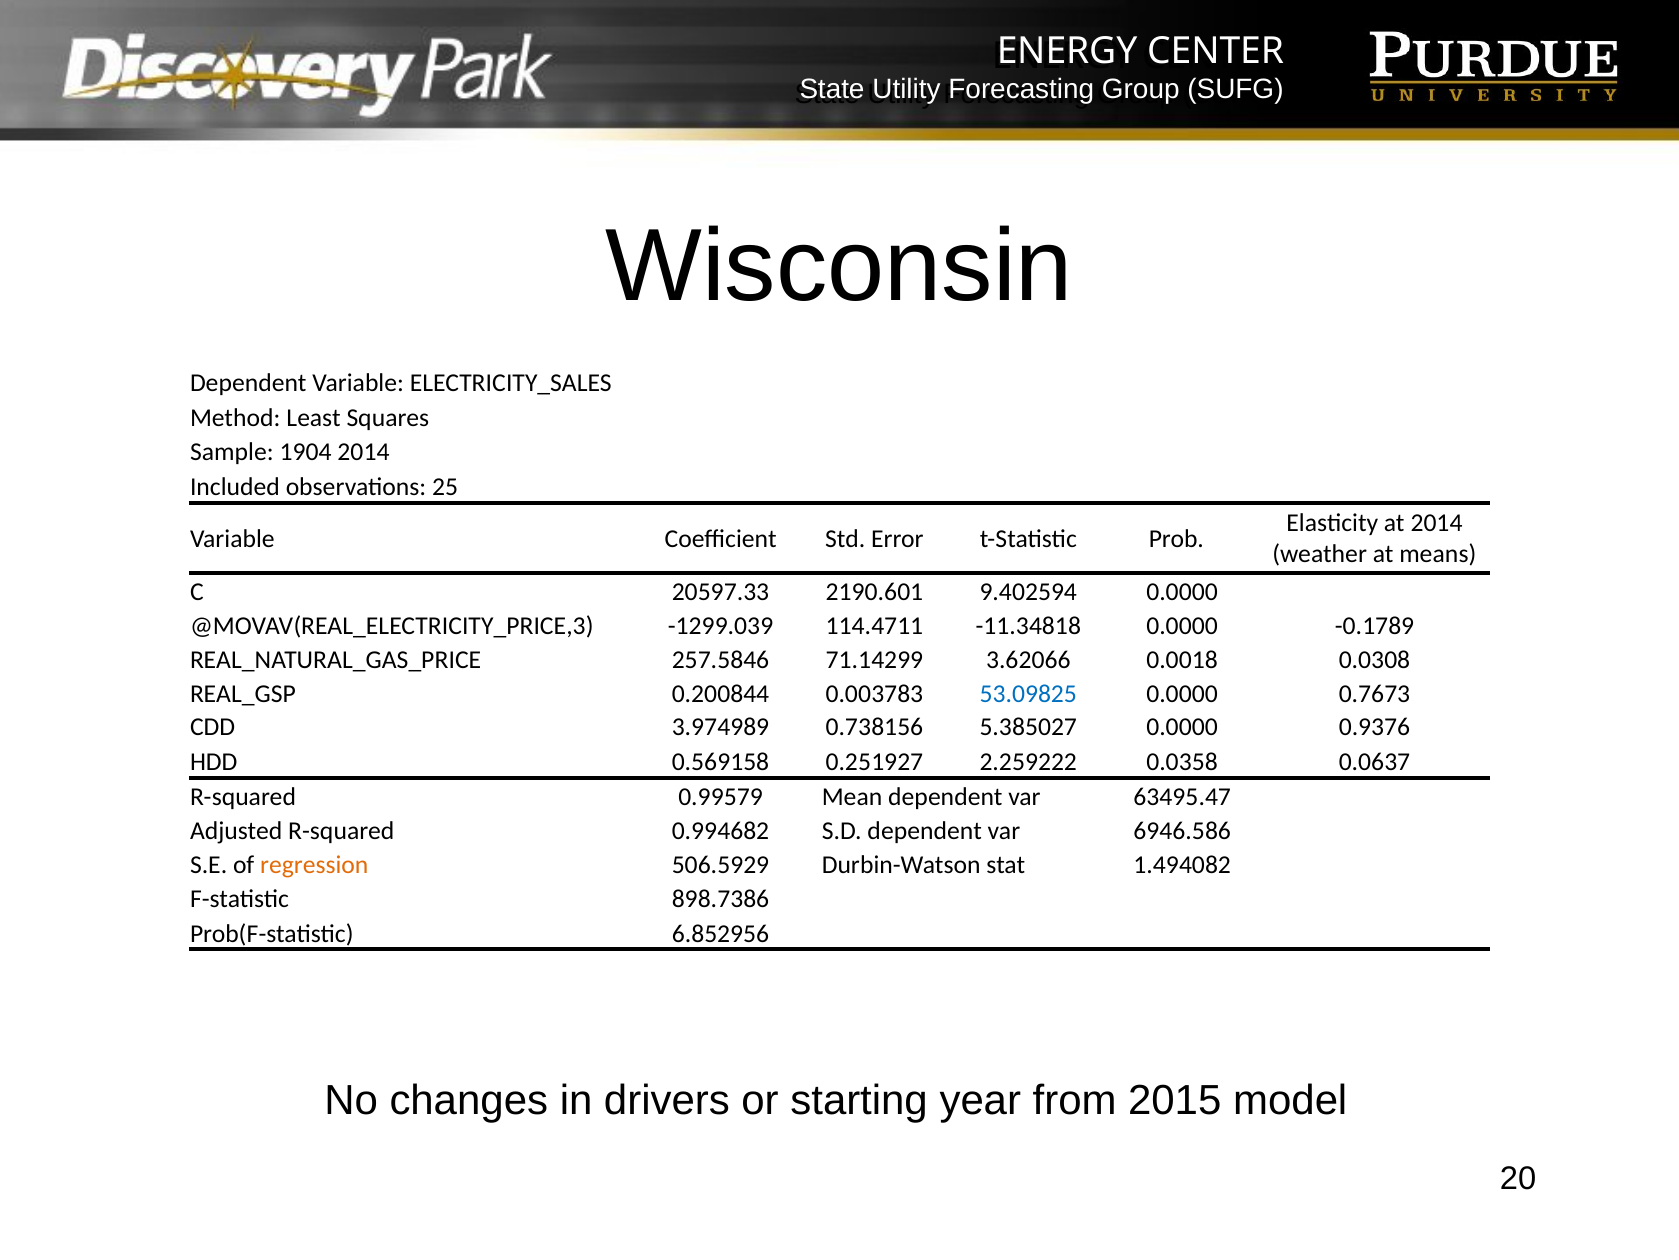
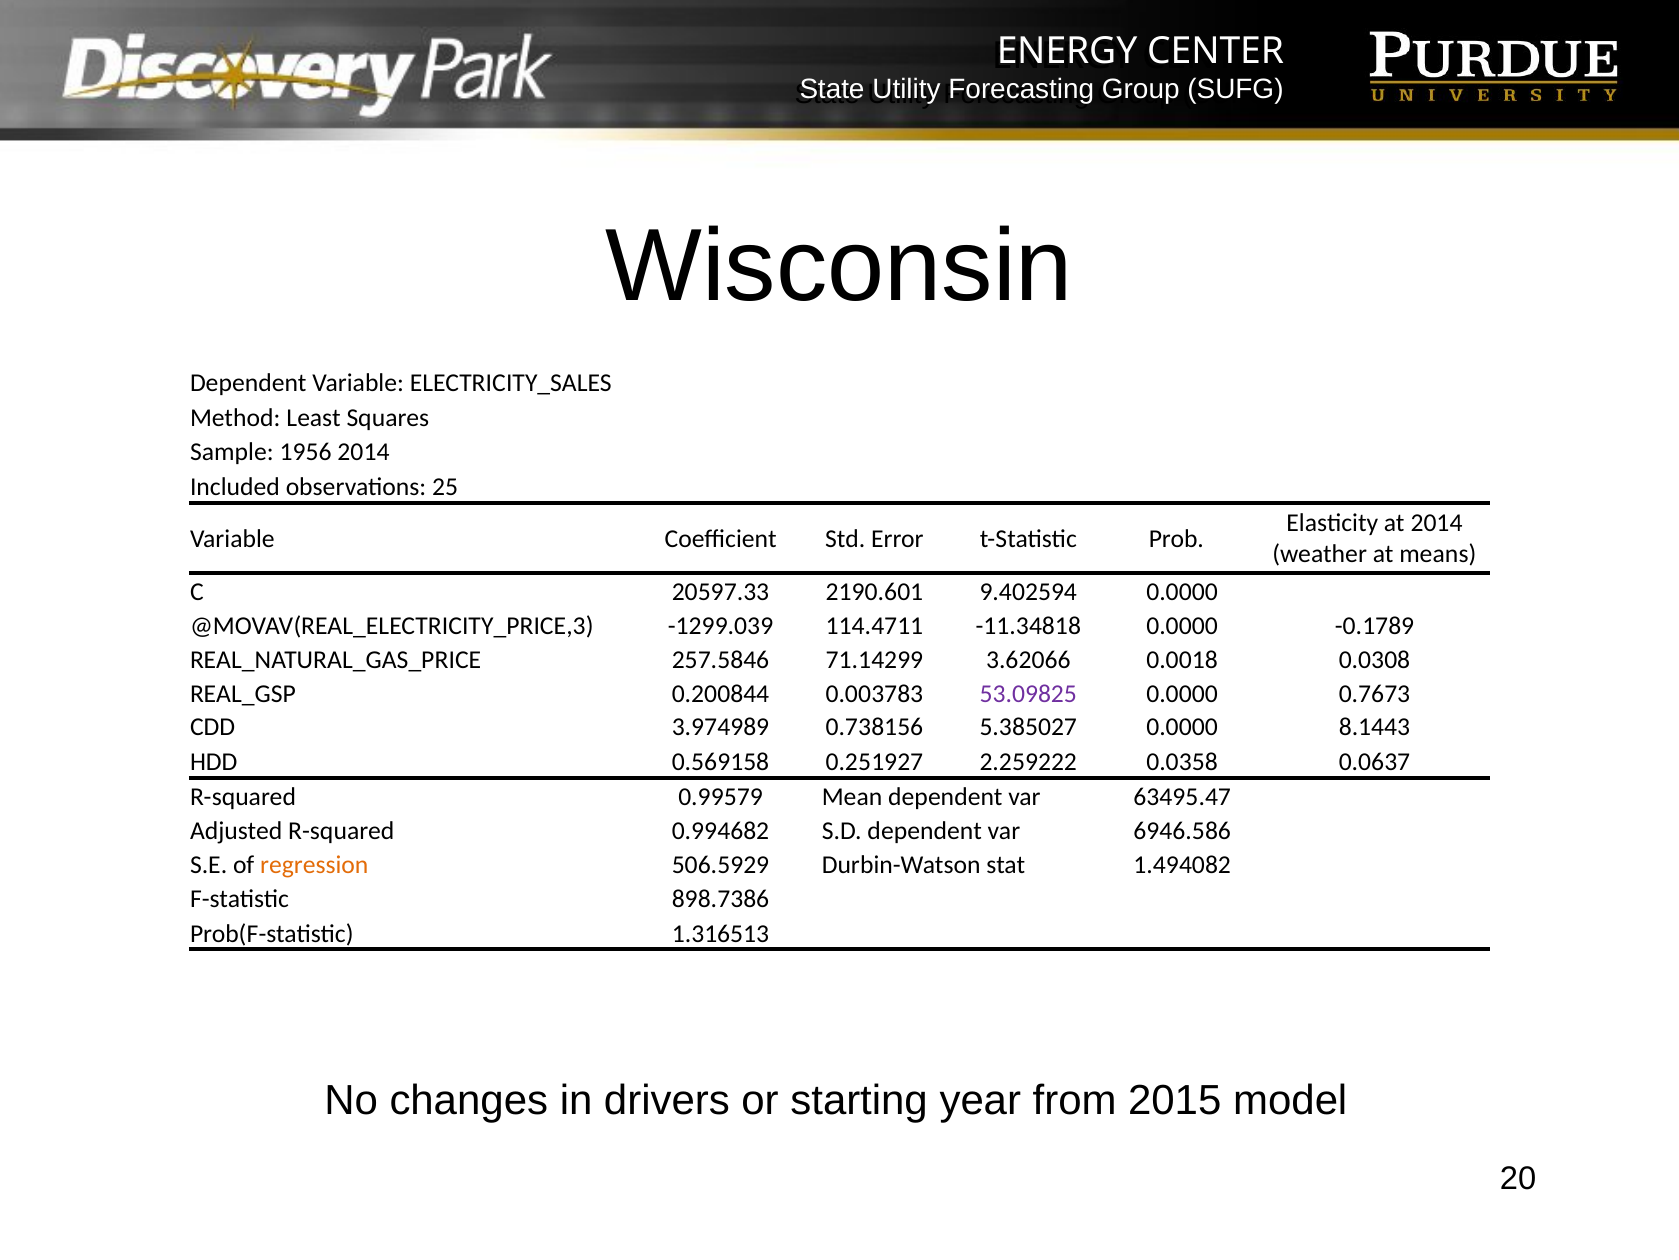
1904: 1904 -> 1956
53.09825 colour: blue -> purple
0.9376: 0.9376 -> 8.1443
6.852956: 6.852956 -> 1.316513
